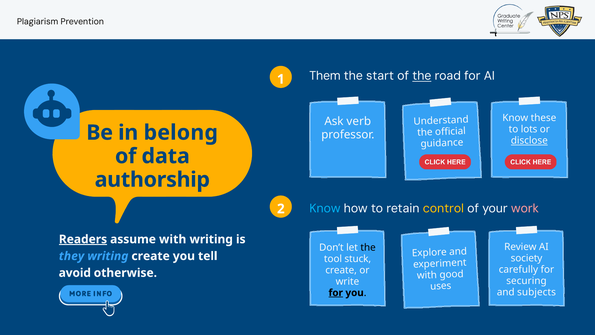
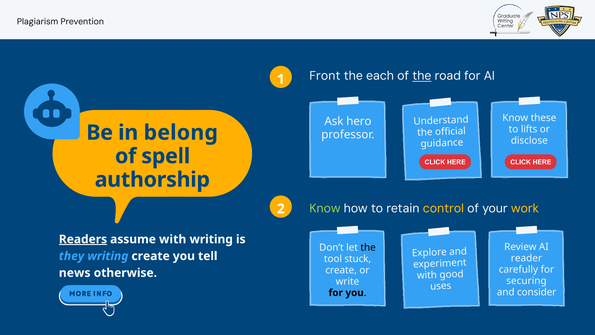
Them: Them -> Front
start: start -> each
verb: verb -> hero
lots: lots -> lifts
disclose underline: present -> none
data: data -> spell
Know at (325, 208) colour: light blue -> light green
work colour: pink -> yellow
society: society -> reader
avoid: avoid -> news
subjects: subjects -> consider
for at (336, 293) underline: present -> none
